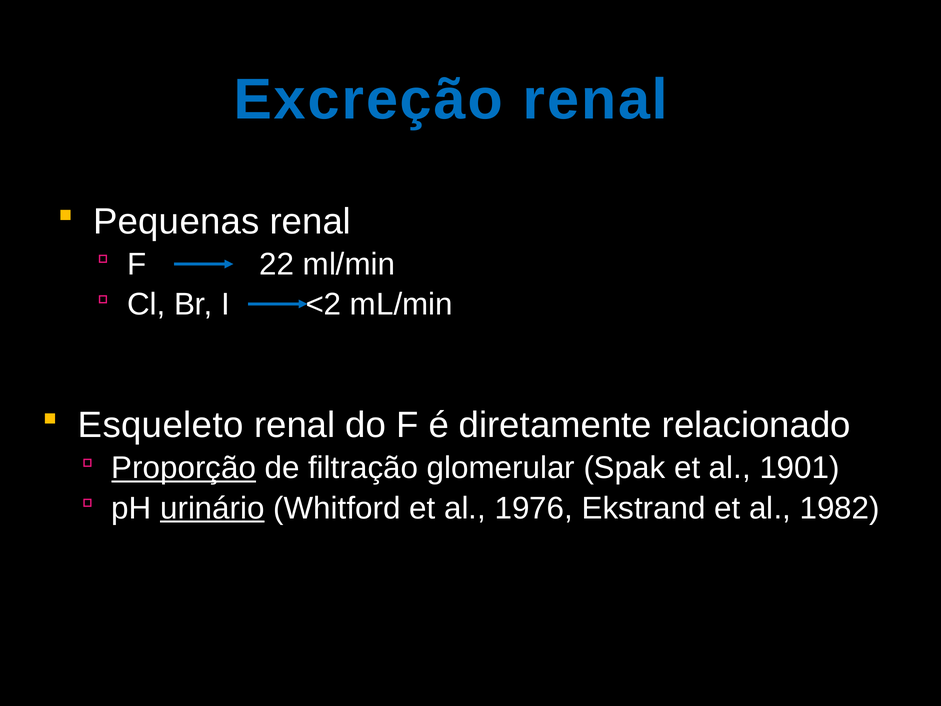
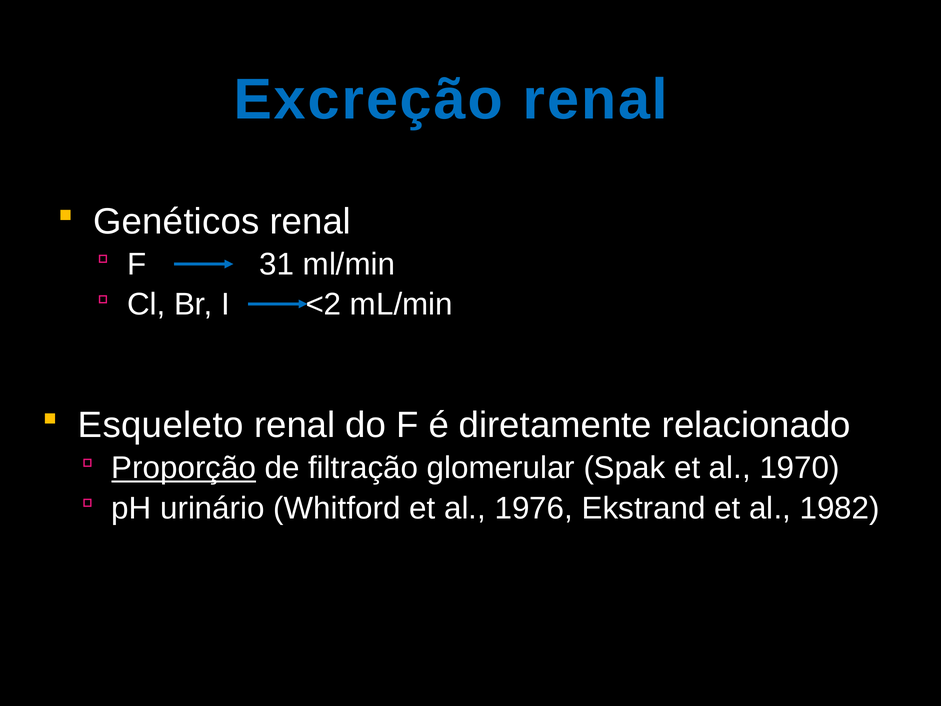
Pequenas: Pequenas -> Genéticos
22: 22 -> 31
1901: 1901 -> 1970
urinário underline: present -> none
